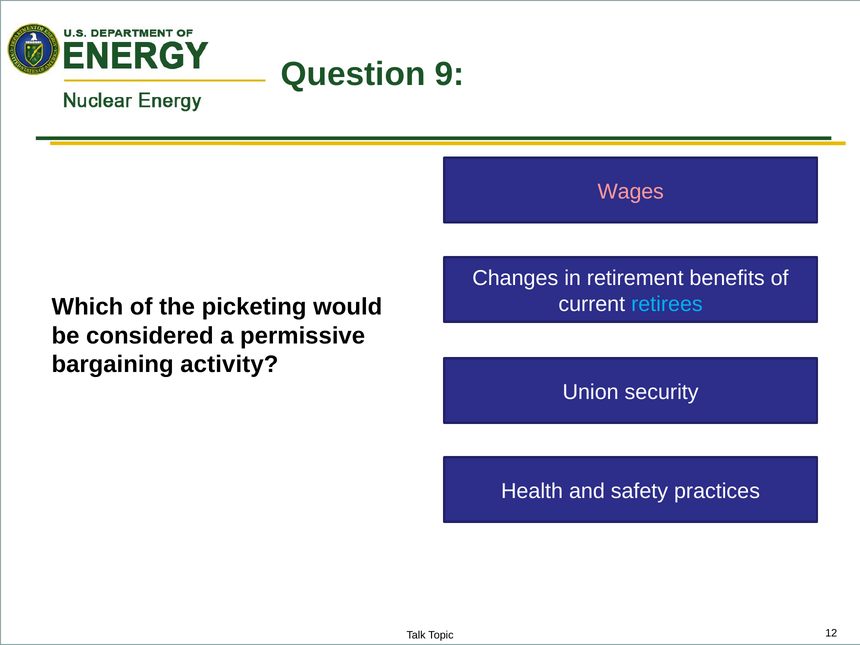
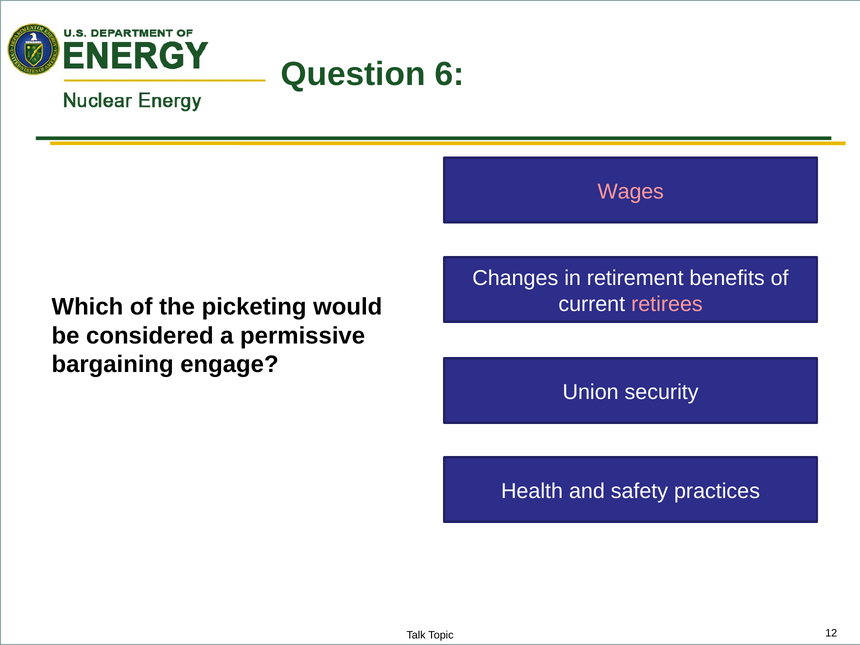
9: 9 -> 6
retirees colour: light blue -> pink
activity: activity -> engage
